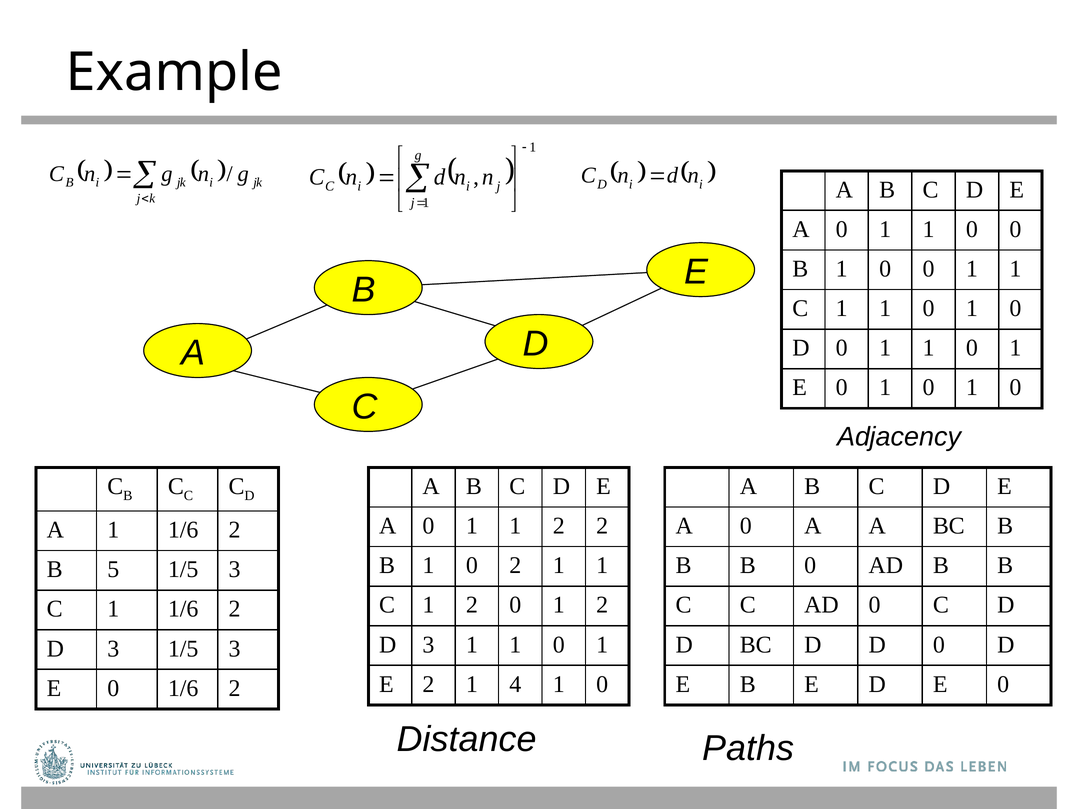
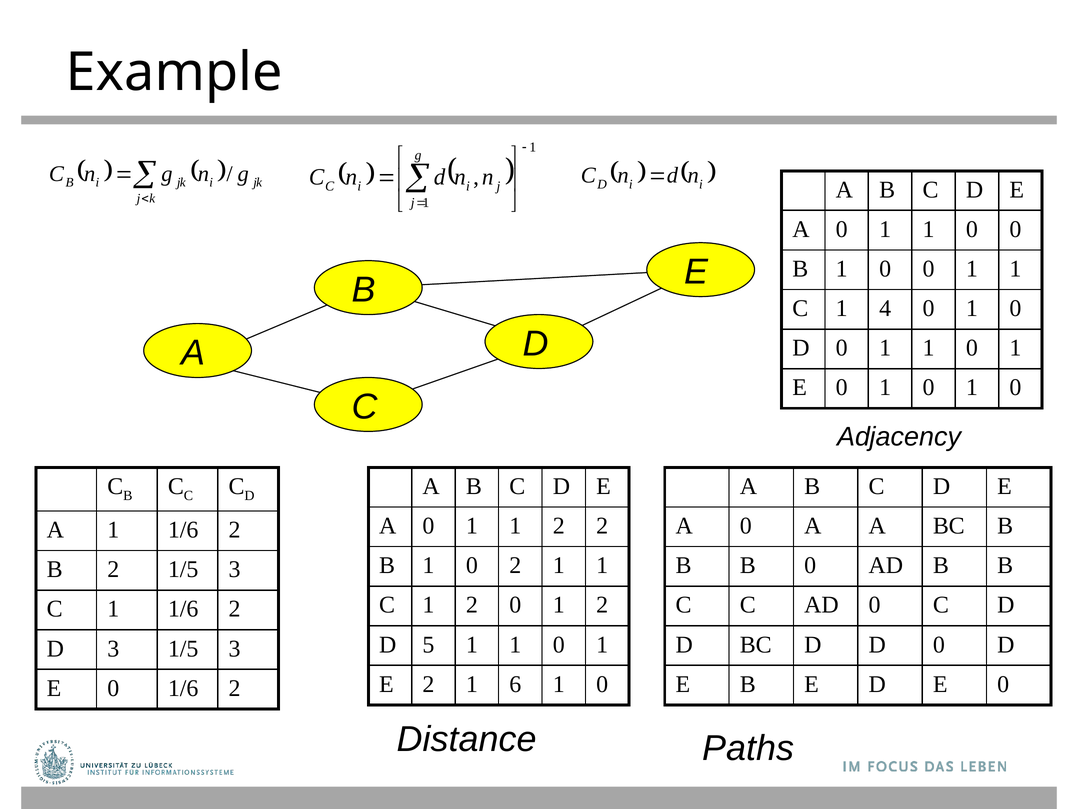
C 1 1: 1 -> 4
B 5: 5 -> 2
3 at (428, 644): 3 -> 5
4: 4 -> 6
